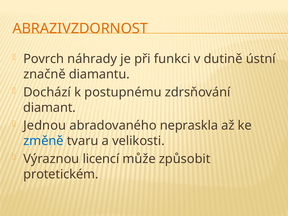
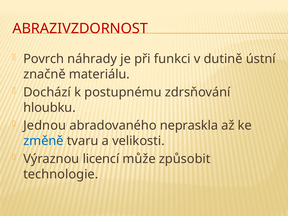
ABRAZIVZDORNOST colour: orange -> red
diamantu: diamantu -> materiálu
diamant: diamant -> hloubku
protetickém: protetickém -> technologie
